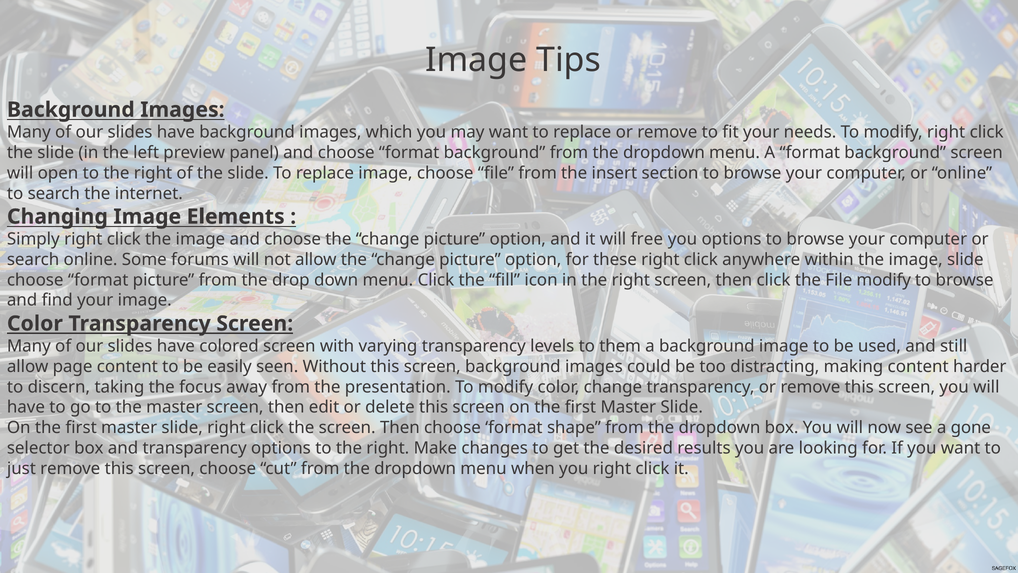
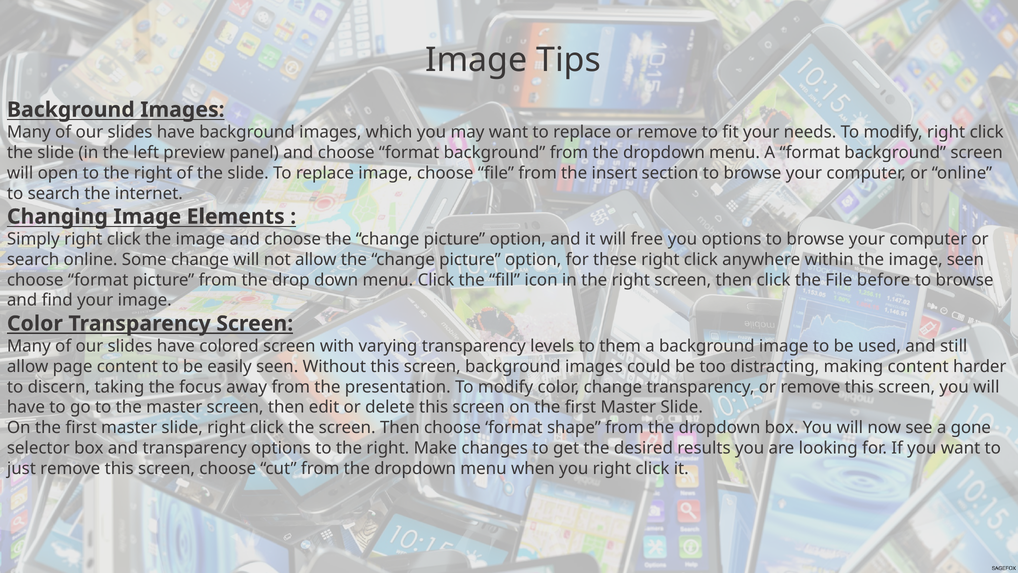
Some forums: forums -> change
image slide: slide -> seen
File modify: modify -> before
